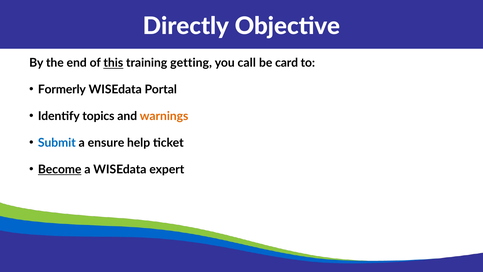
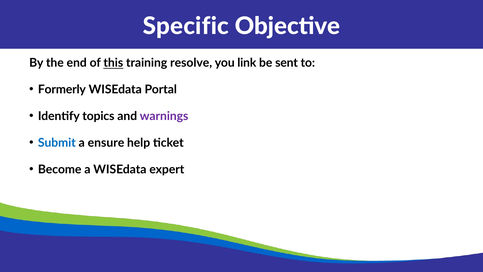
Directly: Directly -> Specific
getting: getting -> resolve
call: call -> link
card: card -> sent
warnings colour: orange -> purple
Become underline: present -> none
